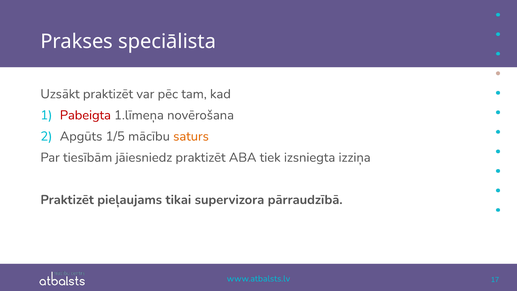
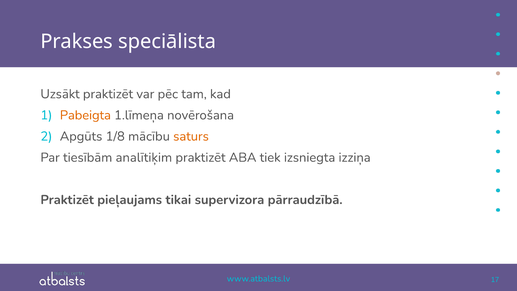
Pabeigta colour: red -> orange
1/5: 1/5 -> 1/8
jāiesniedz: jāiesniedz -> analītiķim
